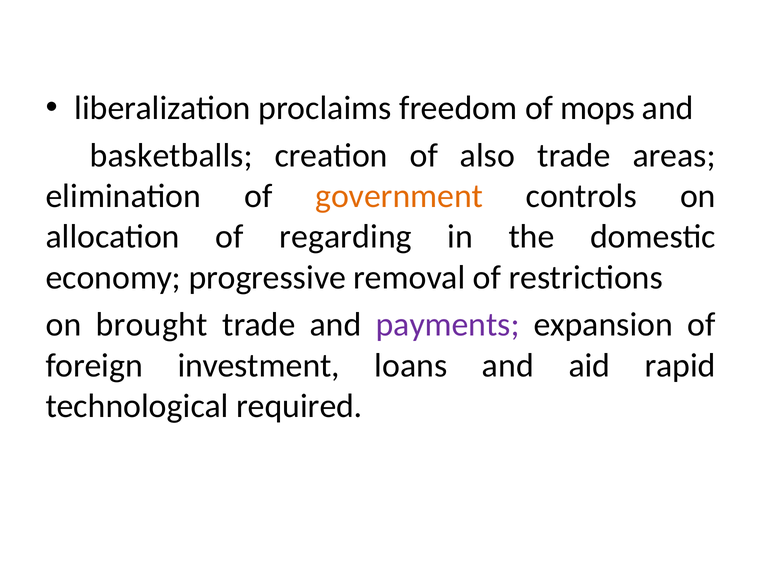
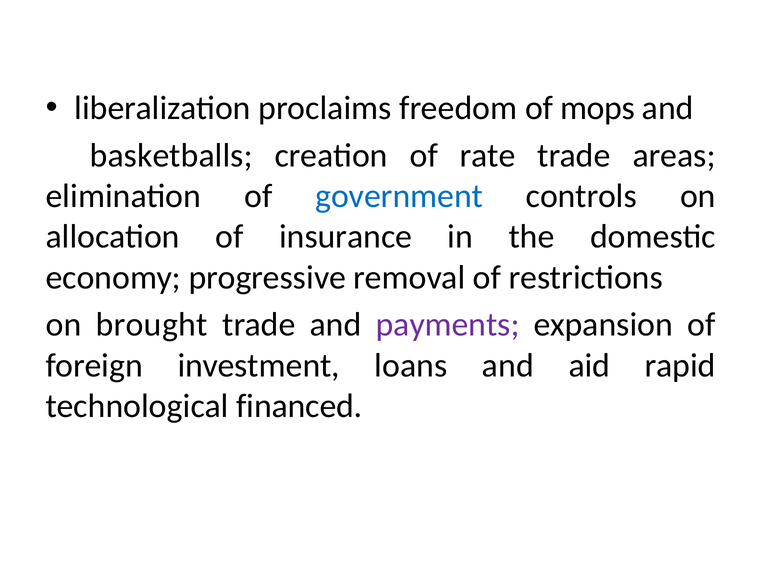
also: also -> rate
government colour: orange -> blue
regarding: regarding -> insurance
required: required -> financed
